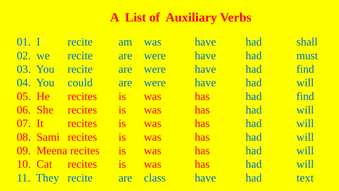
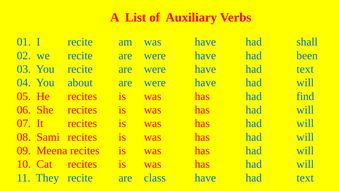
must: must -> been
were have had find: find -> text
could: could -> about
